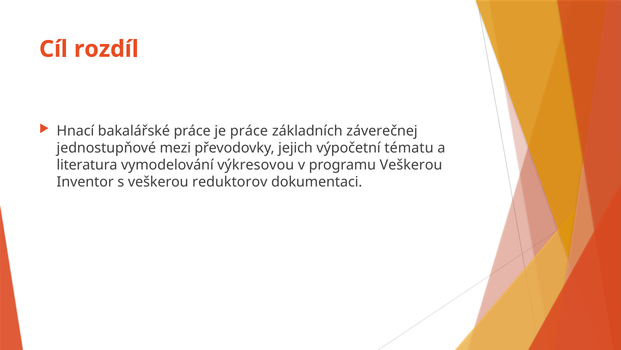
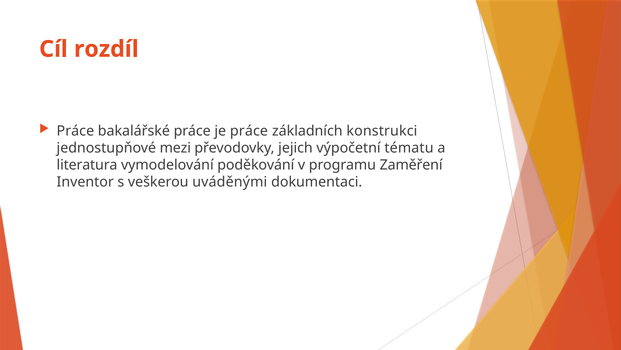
Hnací at (75, 131): Hnací -> Práce
záverečnej: záverečnej -> konstrukci
výkresovou: výkresovou -> poděkování
programu Veškerou: Veškerou -> Zaměření
reduktorov: reduktorov -> uváděnými
